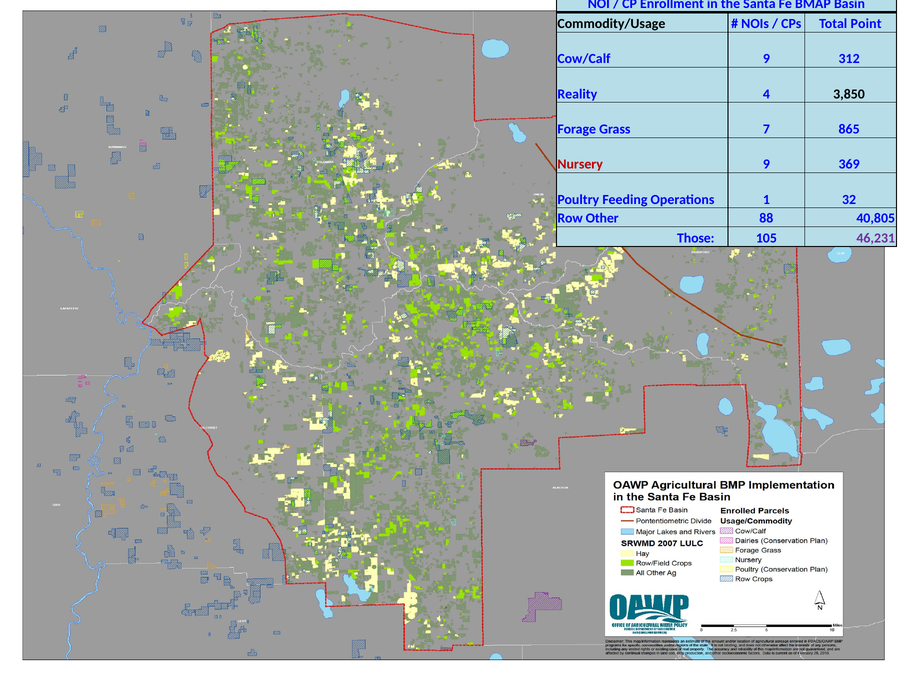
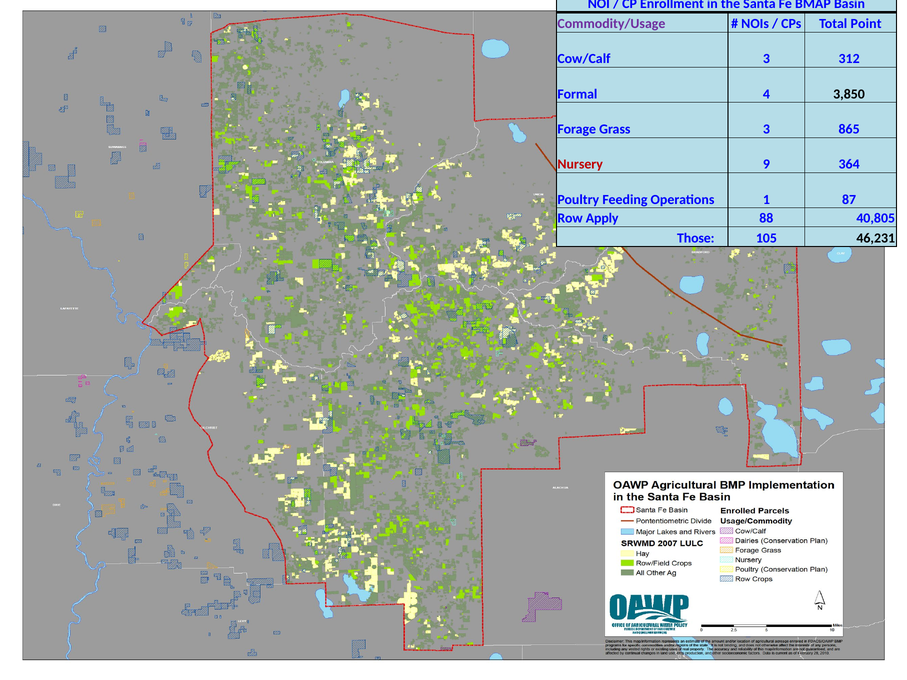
Commodity/Usage colour: black -> purple
Cow/Calf 9: 9 -> 3
Reality: Reality -> Formal
Grass 7: 7 -> 3
369: 369 -> 364
32: 32 -> 87
Other: Other -> Apply
46,231 colour: purple -> black
